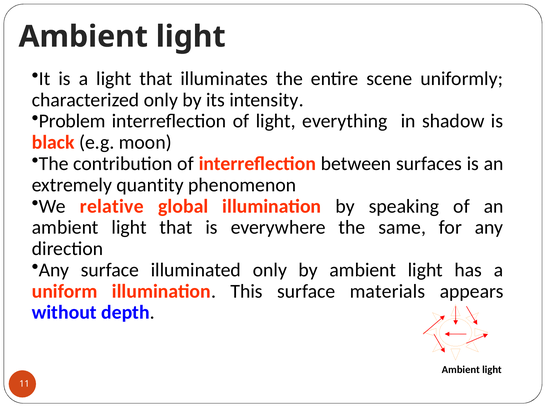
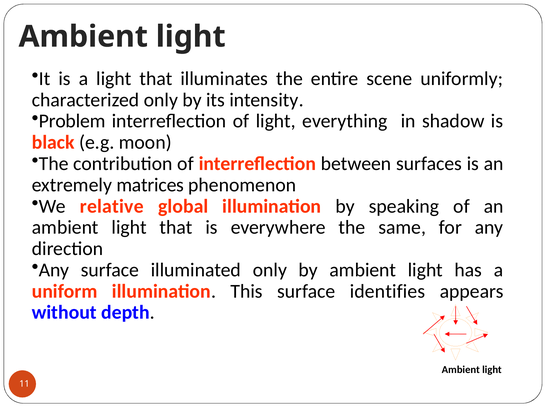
quantity: quantity -> matrices
materials: materials -> identifies
